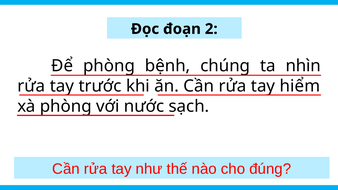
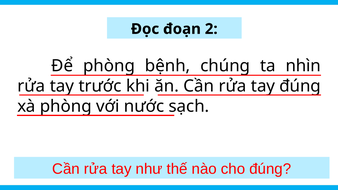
tay hiểm: hiểm -> đúng
